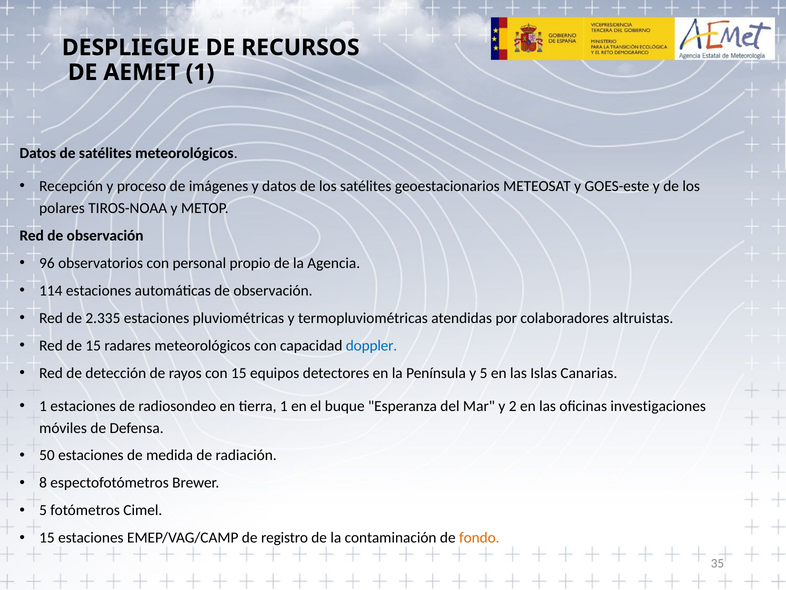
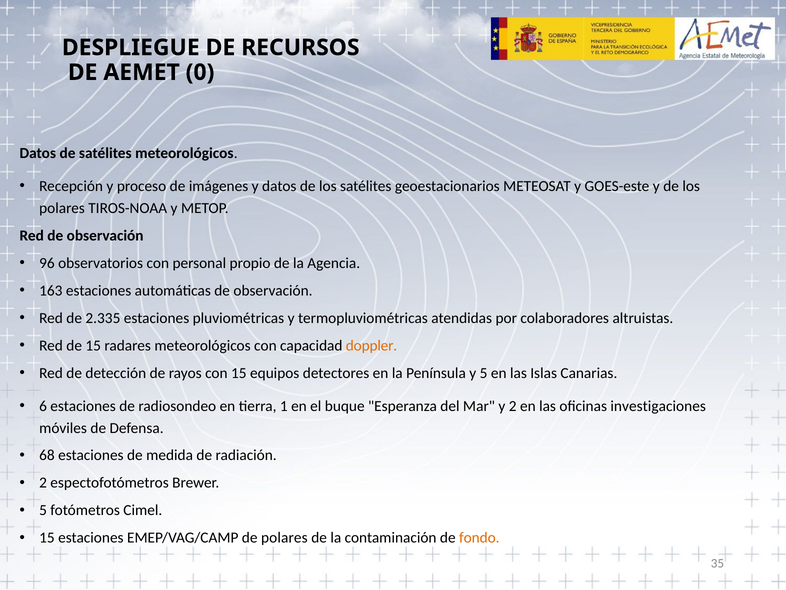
AEMET 1: 1 -> 0
114: 114 -> 163
doppler colour: blue -> orange
1 at (43, 406): 1 -> 6
50: 50 -> 68
8 at (43, 482): 8 -> 2
de registro: registro -> polares
